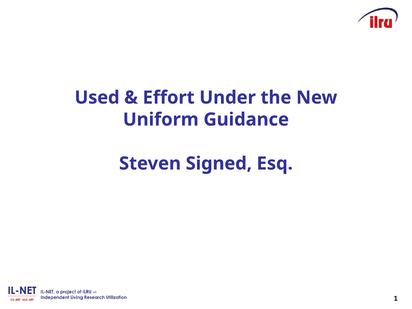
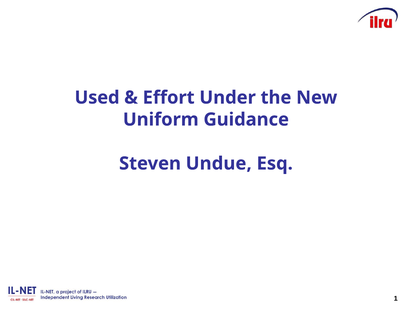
Signed: Signed -> Undue
